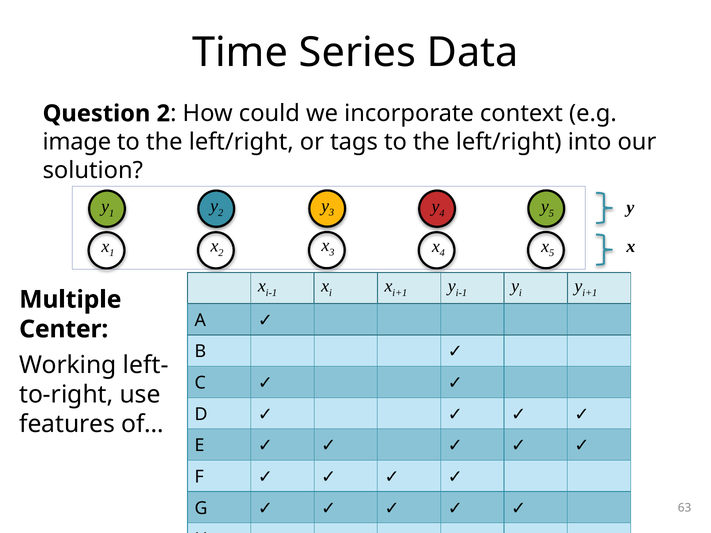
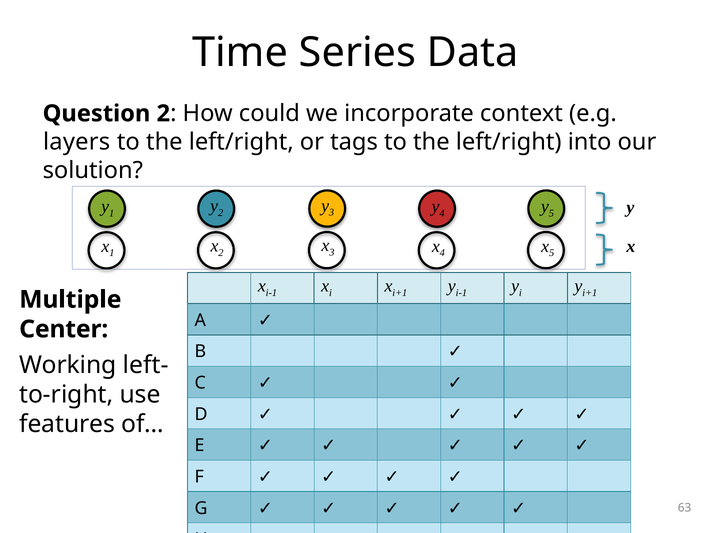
image: image -> layers
